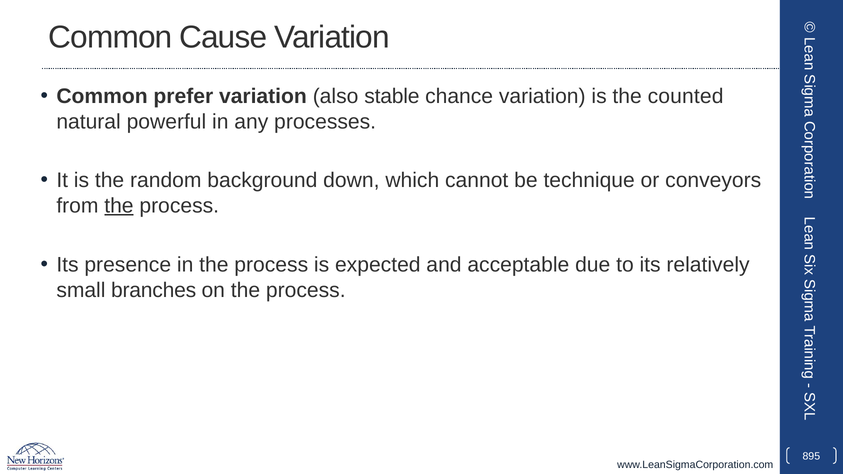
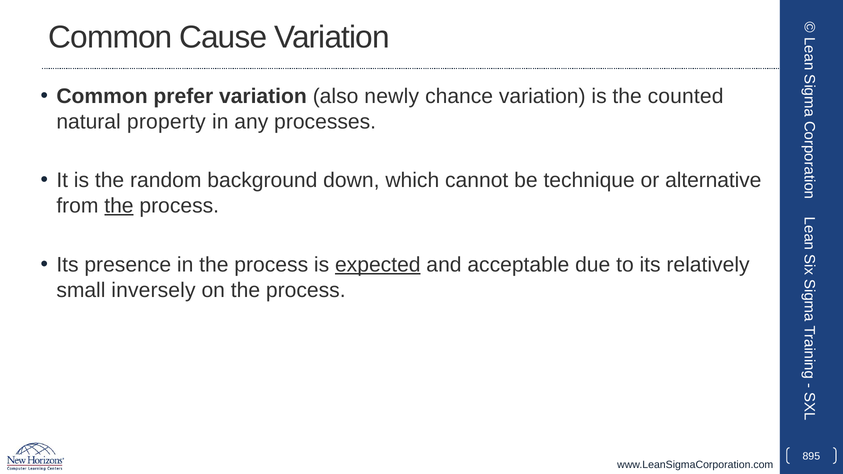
stable: stable -> newly
powerful: powerful -> property
conveyors: conveyors -> alternative
expected underline: none -> present
branches: branches -> inversely
